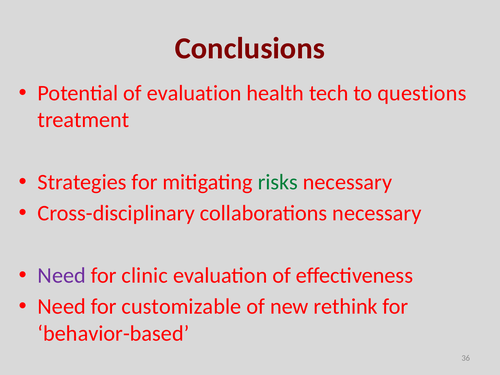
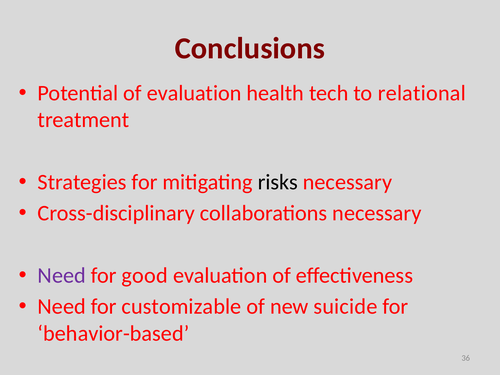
questions: questions -> relational
risks colour: green -> black
clinic: clinic -> good
rethink: rethink -> suicide
